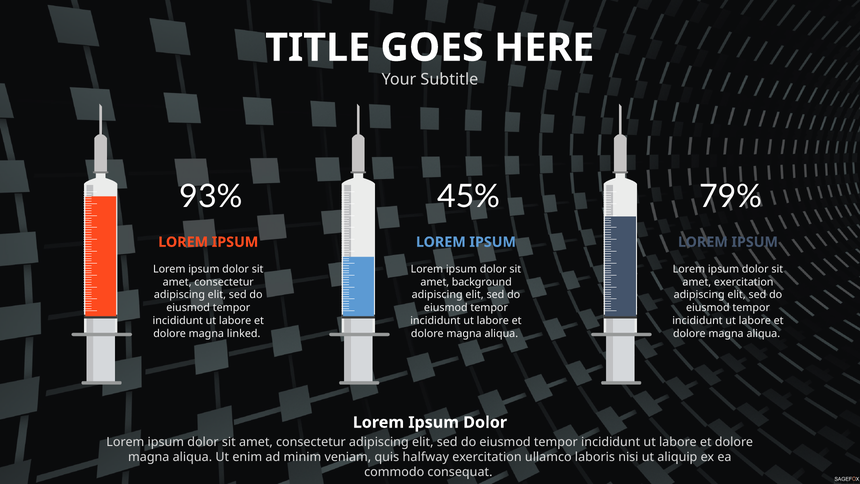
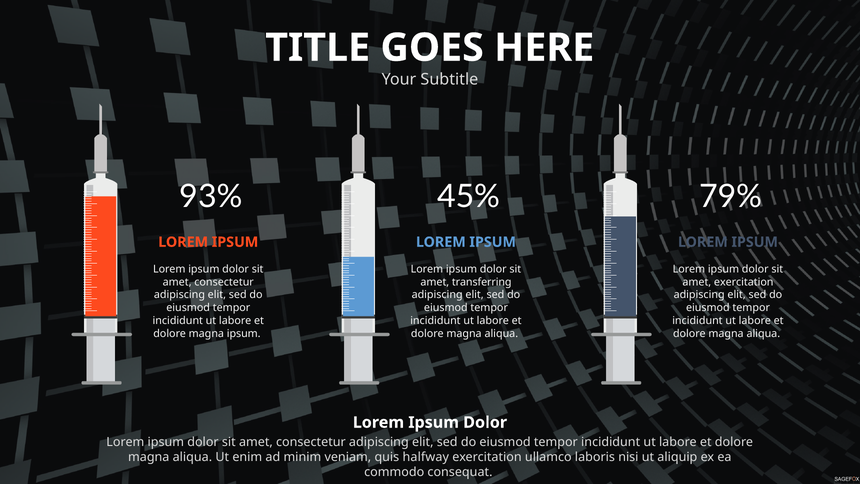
background: background -> transferring
magna linked: linked -> ipsum
